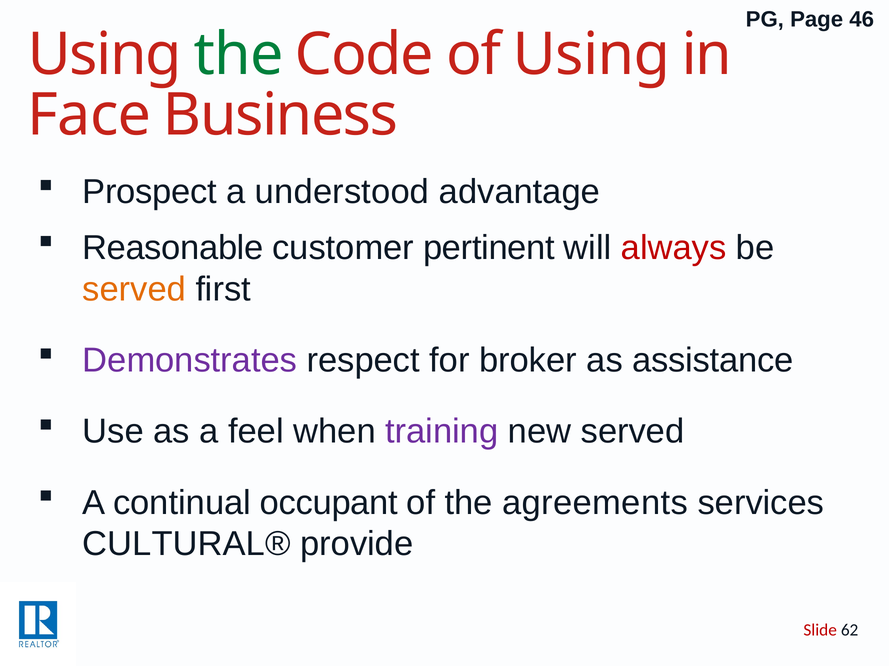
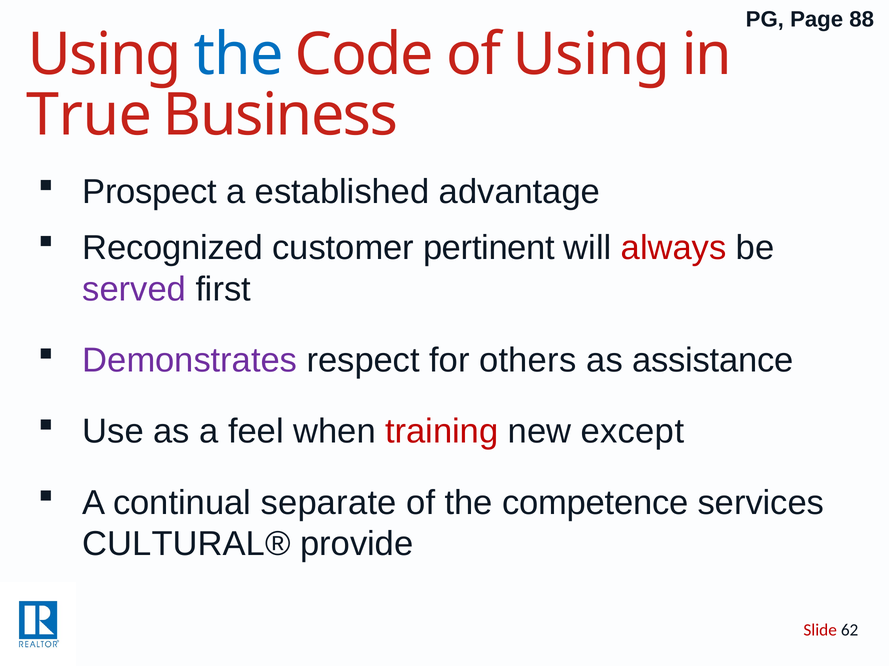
46: 46 -> 88
the at (239, 55) colour: green -> blue
Face: Face -> True
understood: understood -> established
Reasonable: Reasonable -> Recognized
served at (134, 290) colour: orange -> purple
broker: broker -> others
training colour: purple -> red
new served: served -> except
occupant: occupant -> separate
agreements: agreements -> competence
